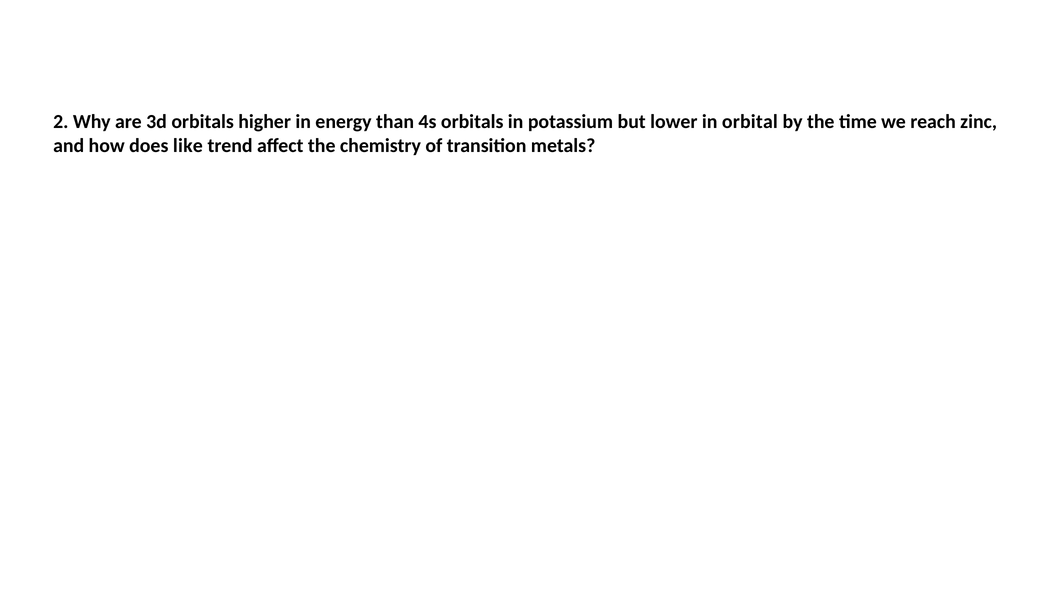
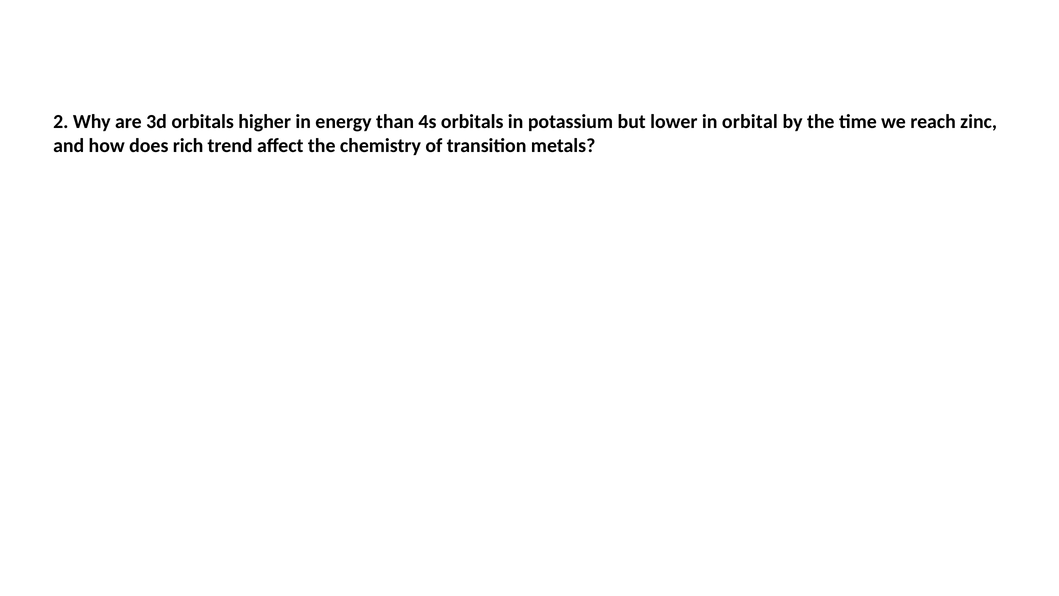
like: like -> rich
